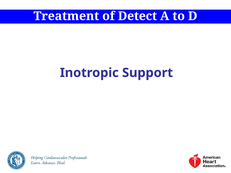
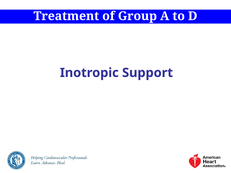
Detect: Detect -> Group
